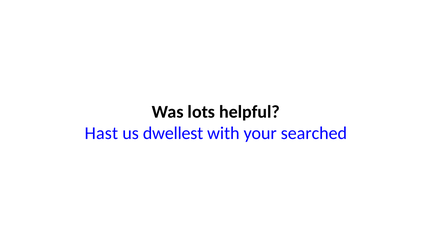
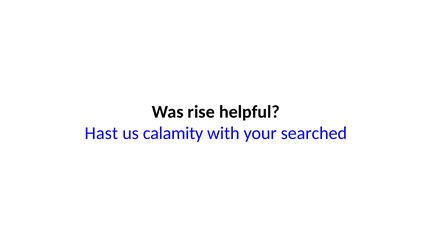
lots: lots -> rise
dwellest: dwellest -> calamity
